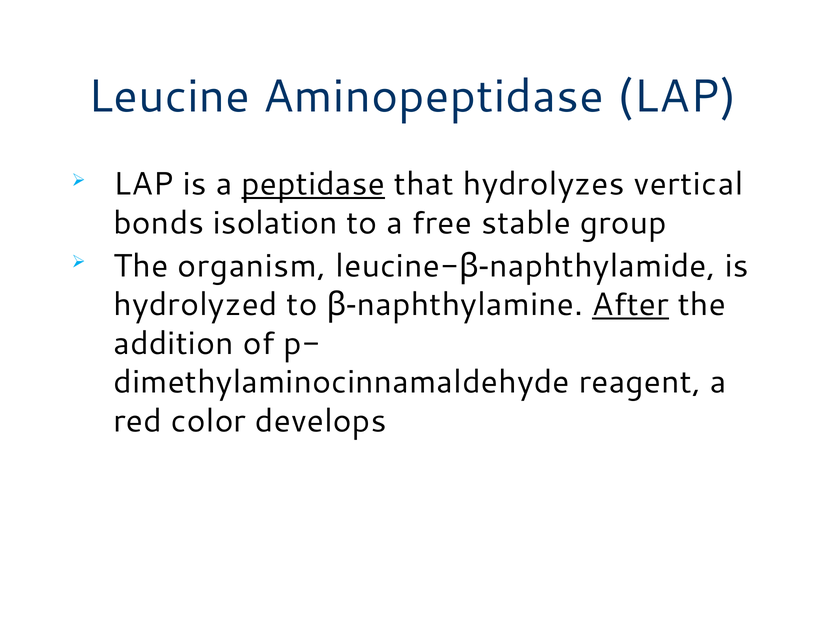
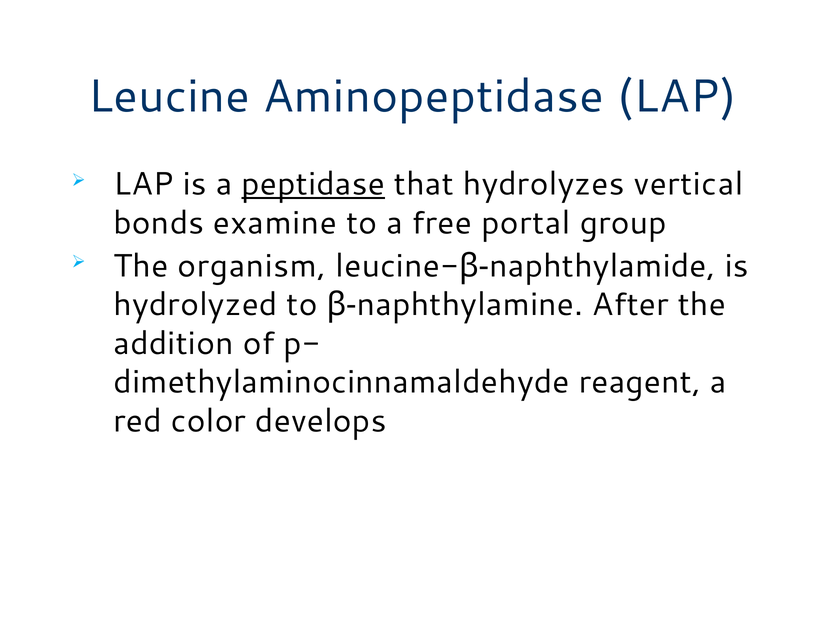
isolation: isolation -> examine
stable: stable -> portal
After underline: present -> none
